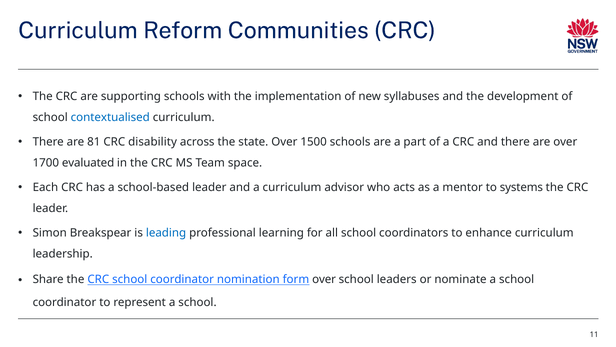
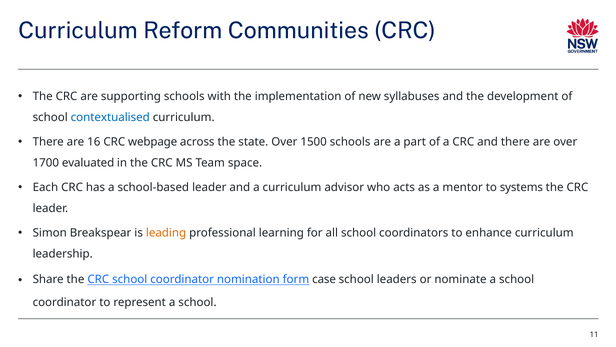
81: 81 -> 16
disability: disability -> webpage
leading colour: blue -> orange
form over: over -> case
